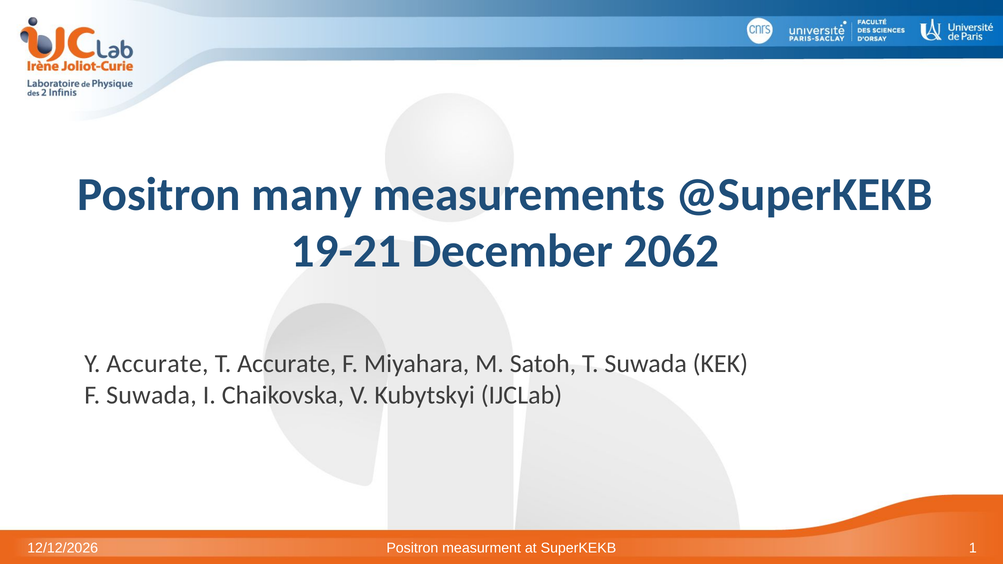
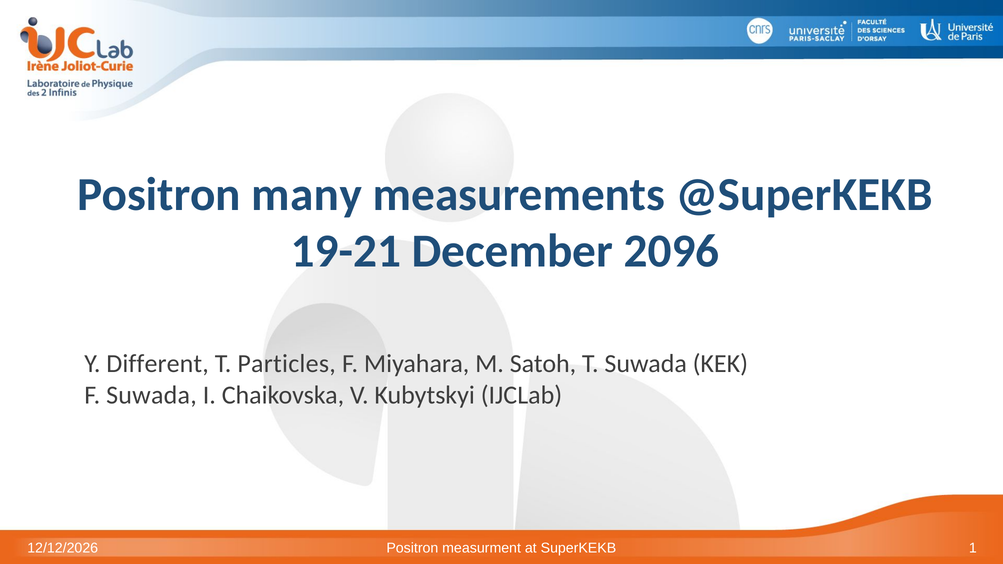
2062: 2062 -> 2096
Y Accurate: Accurate -> Different
T Accurate: Accurate -> Particles
